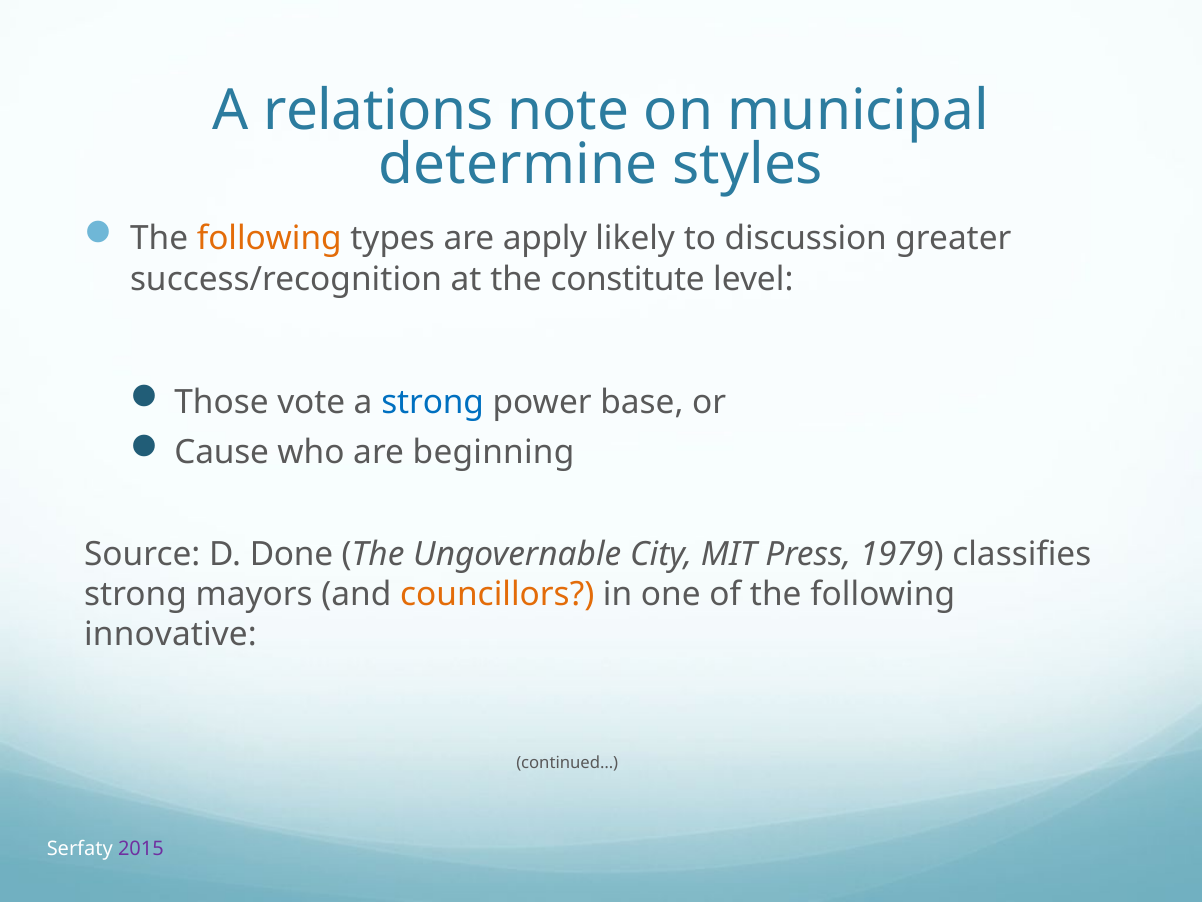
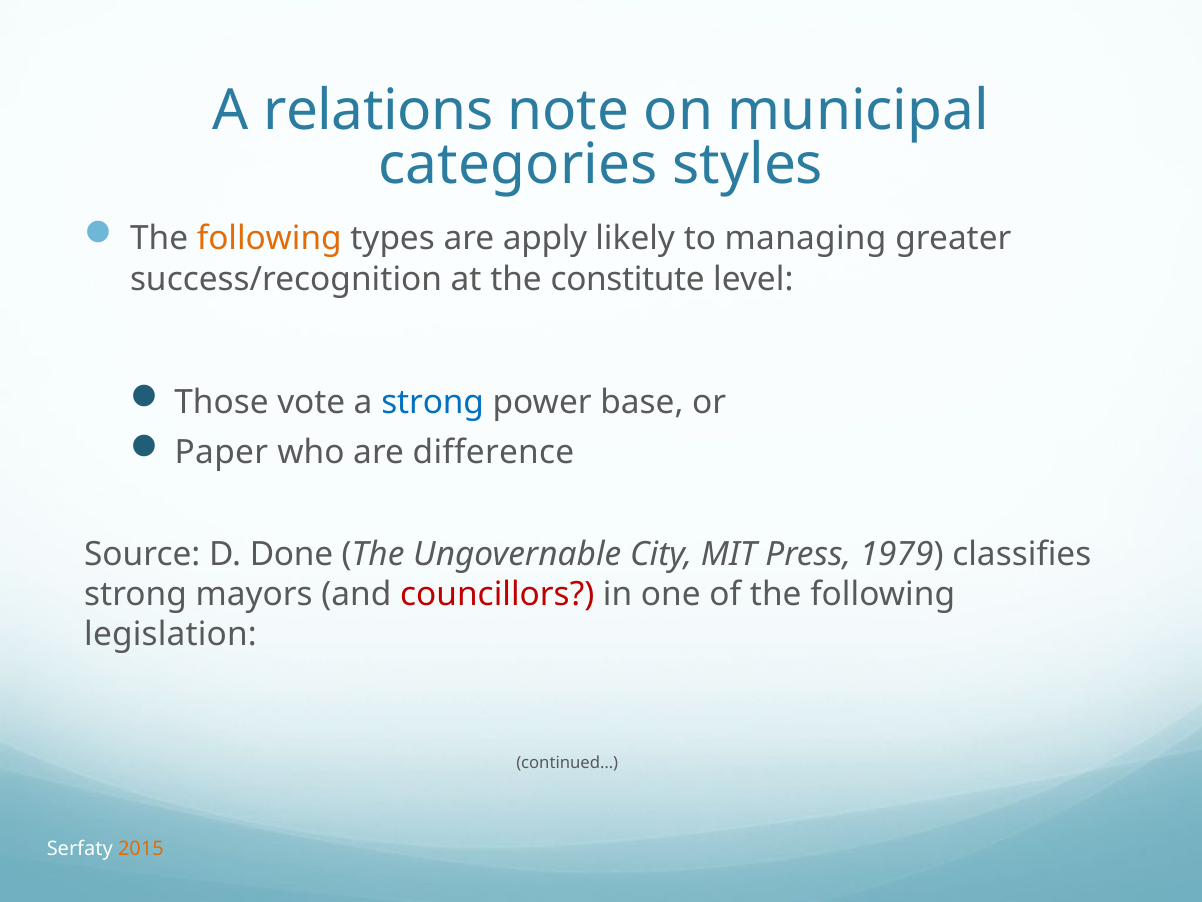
determine: determine -> categories
discussion: discussion -> managing
Cause: Cause -> Paper
beginning: beginning -> difference
councillors colour: orange -> red
innovative: innovative -> legislation
2015 colour: purple -> orange
